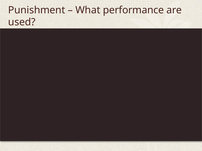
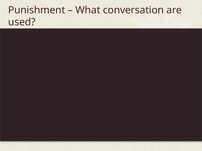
performance: performance -> conversation
